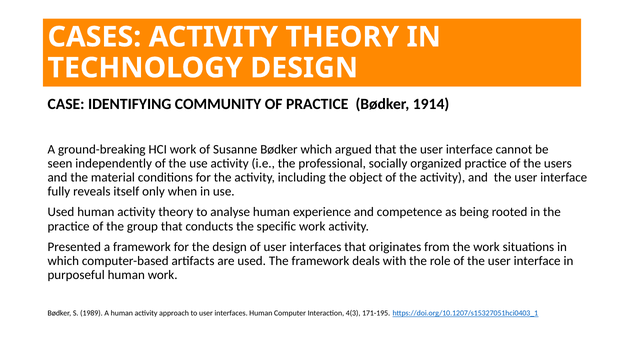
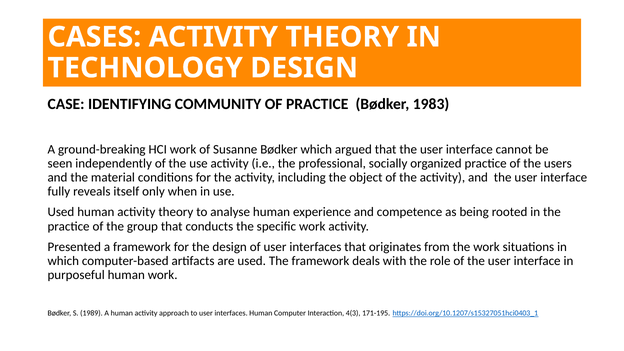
1914: 1914 -> 1983
